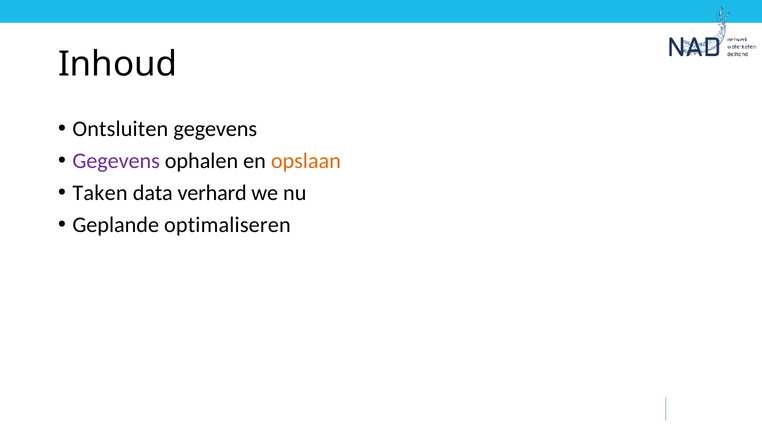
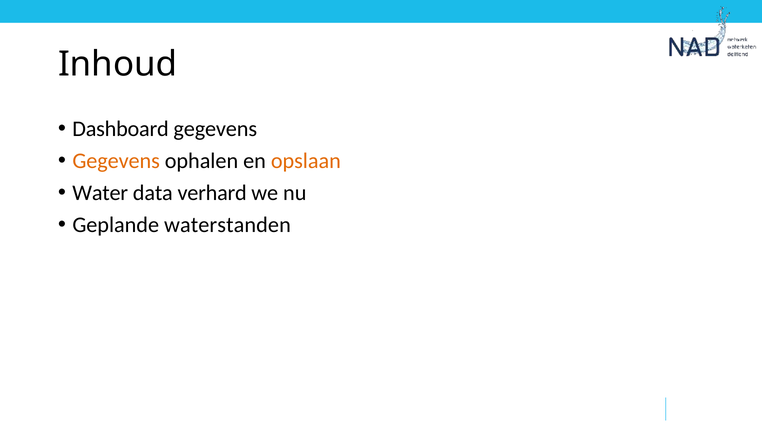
Ontsluiten: Ontsluiten -> Dashboard
Gegevens at (116, 161) colour: purple -> orange
Taken: Taken -> Water
optimaliseren: optimaliseren -> waterstanden
